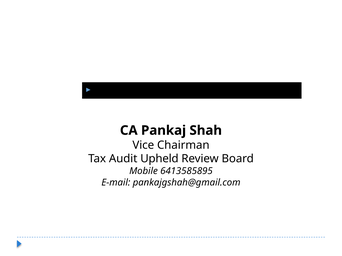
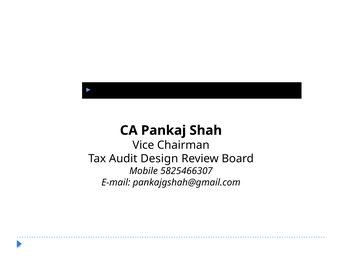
Upheld: Upheld -> Design
6413585895: 6413585895 -> 5825466307
